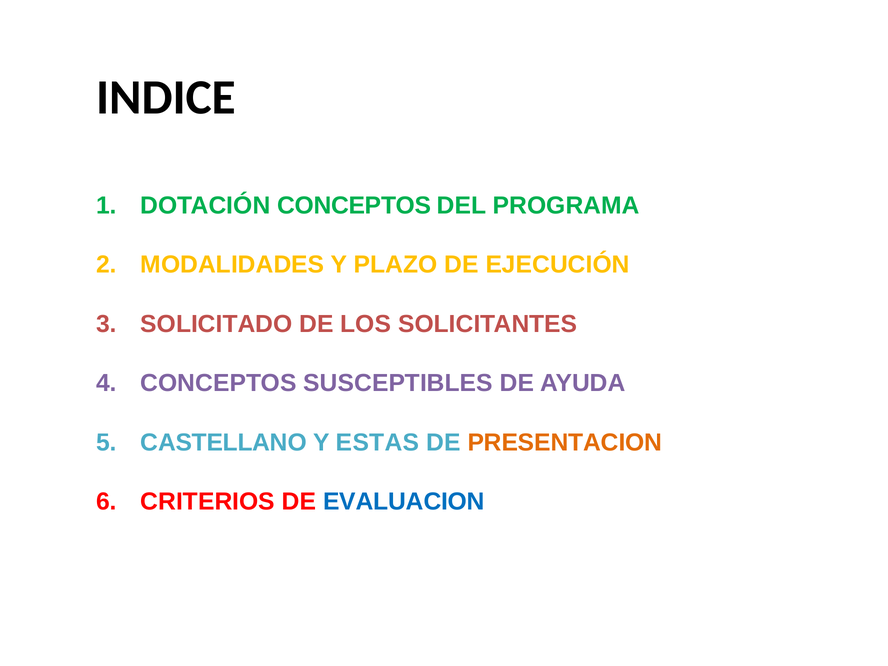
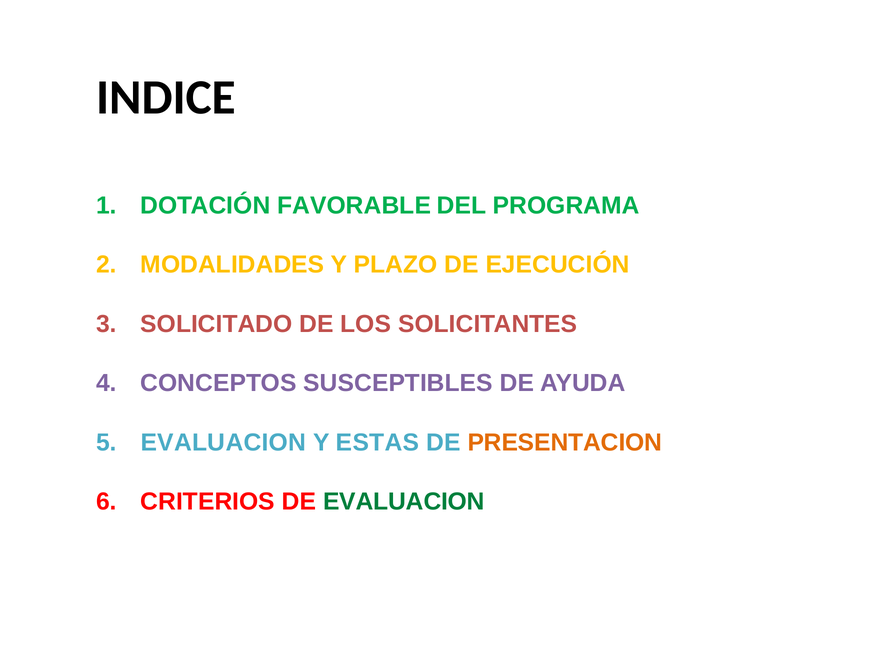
DOTACIÓN CONCEPTOS: CONCEPTOS -> FAVORABLE
CASTELLANO at (224, 442): CASTELLANO -> EVALUACION
EVALUACION at (404, 502) colour: blue -> green
